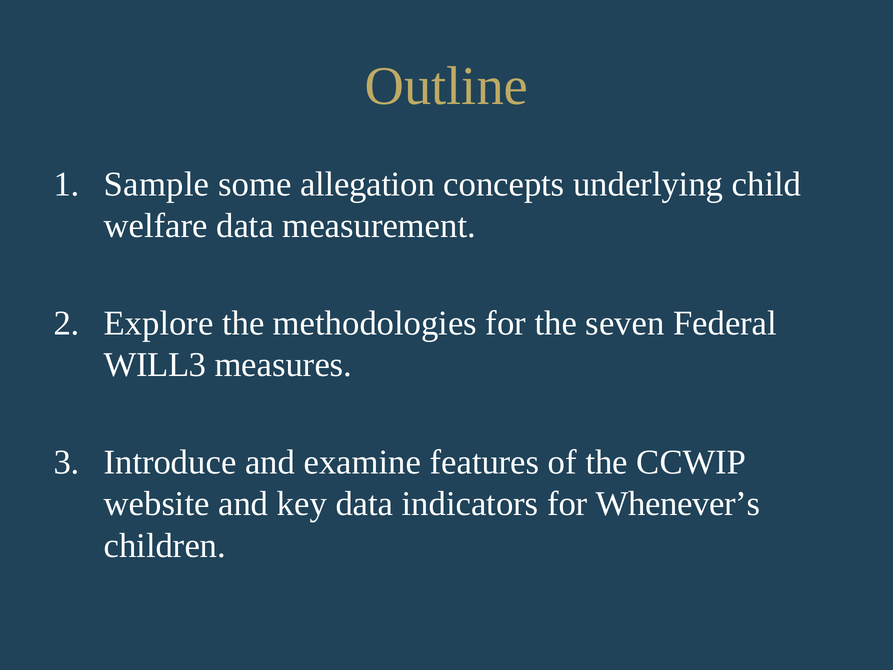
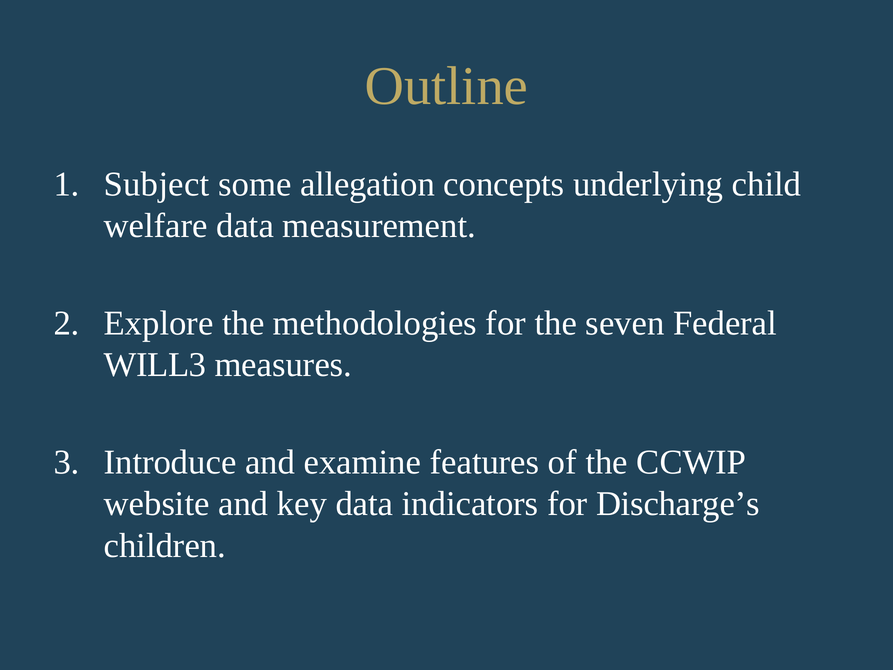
Sample: Sample -> Subject
Whenever’s: Whenever’s -> Discharge’s
